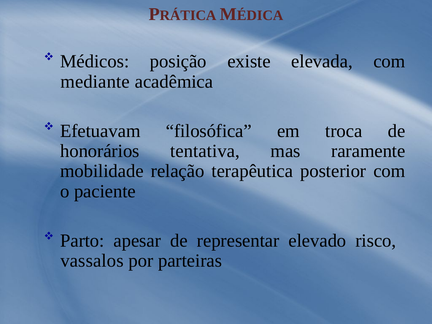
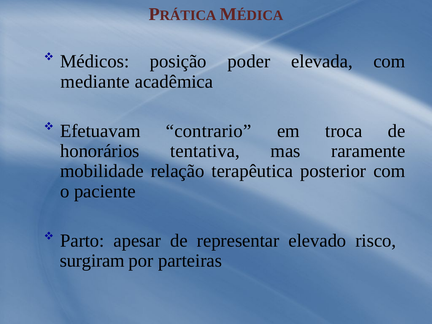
existe: existe -> poder
filosófica: filosófica -> contrario
vassalos: vassalos -> surgiram
